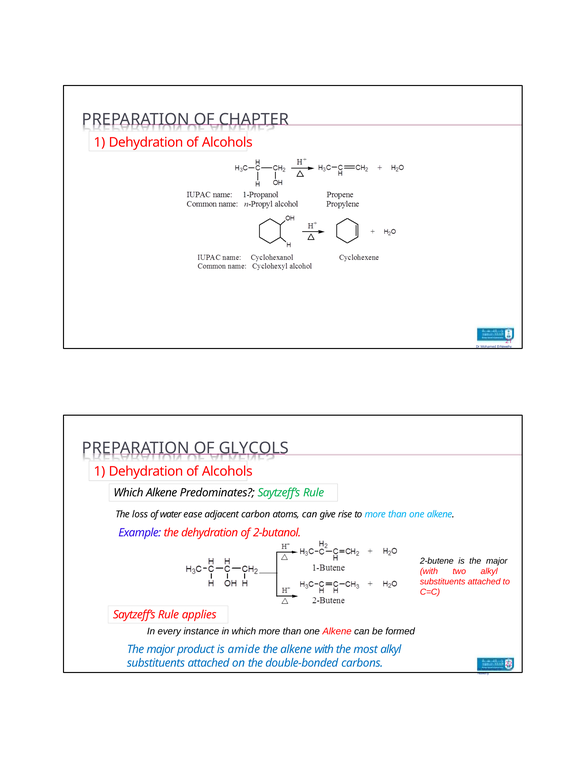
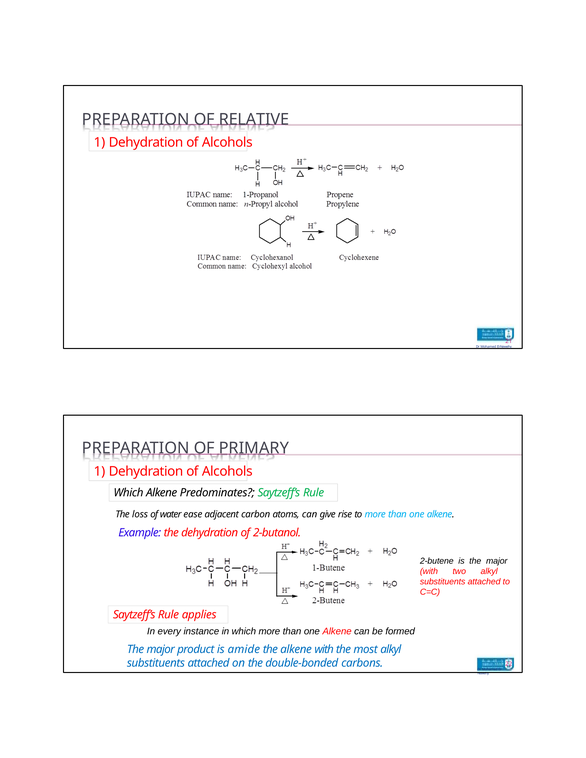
CHAPTER: CHAPTER -> RELATIVE
GLYCOLS: GLYCOLS -> PRIMARY
